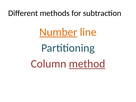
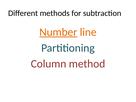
method underline: present -> none
